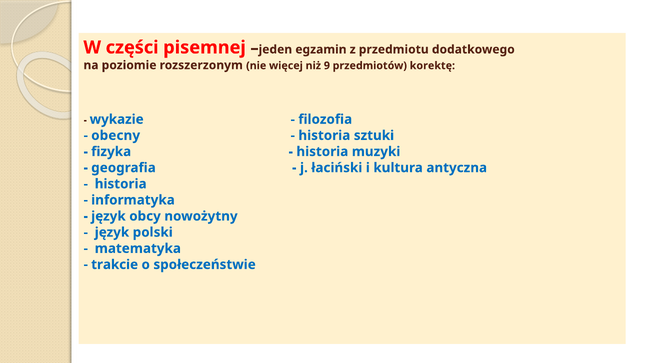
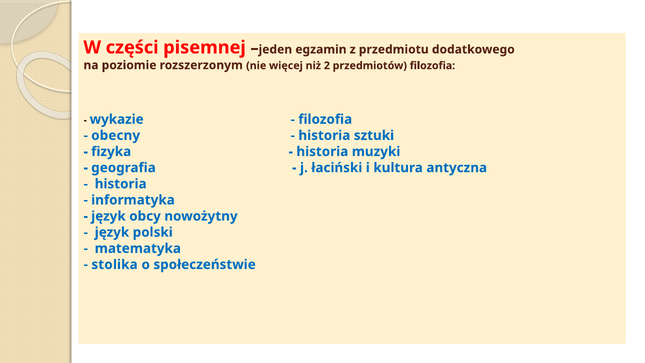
9: 9 -> 2
przedmiotów korektę: korektę -> filozofia
trakcie: trakcie -> stolika
